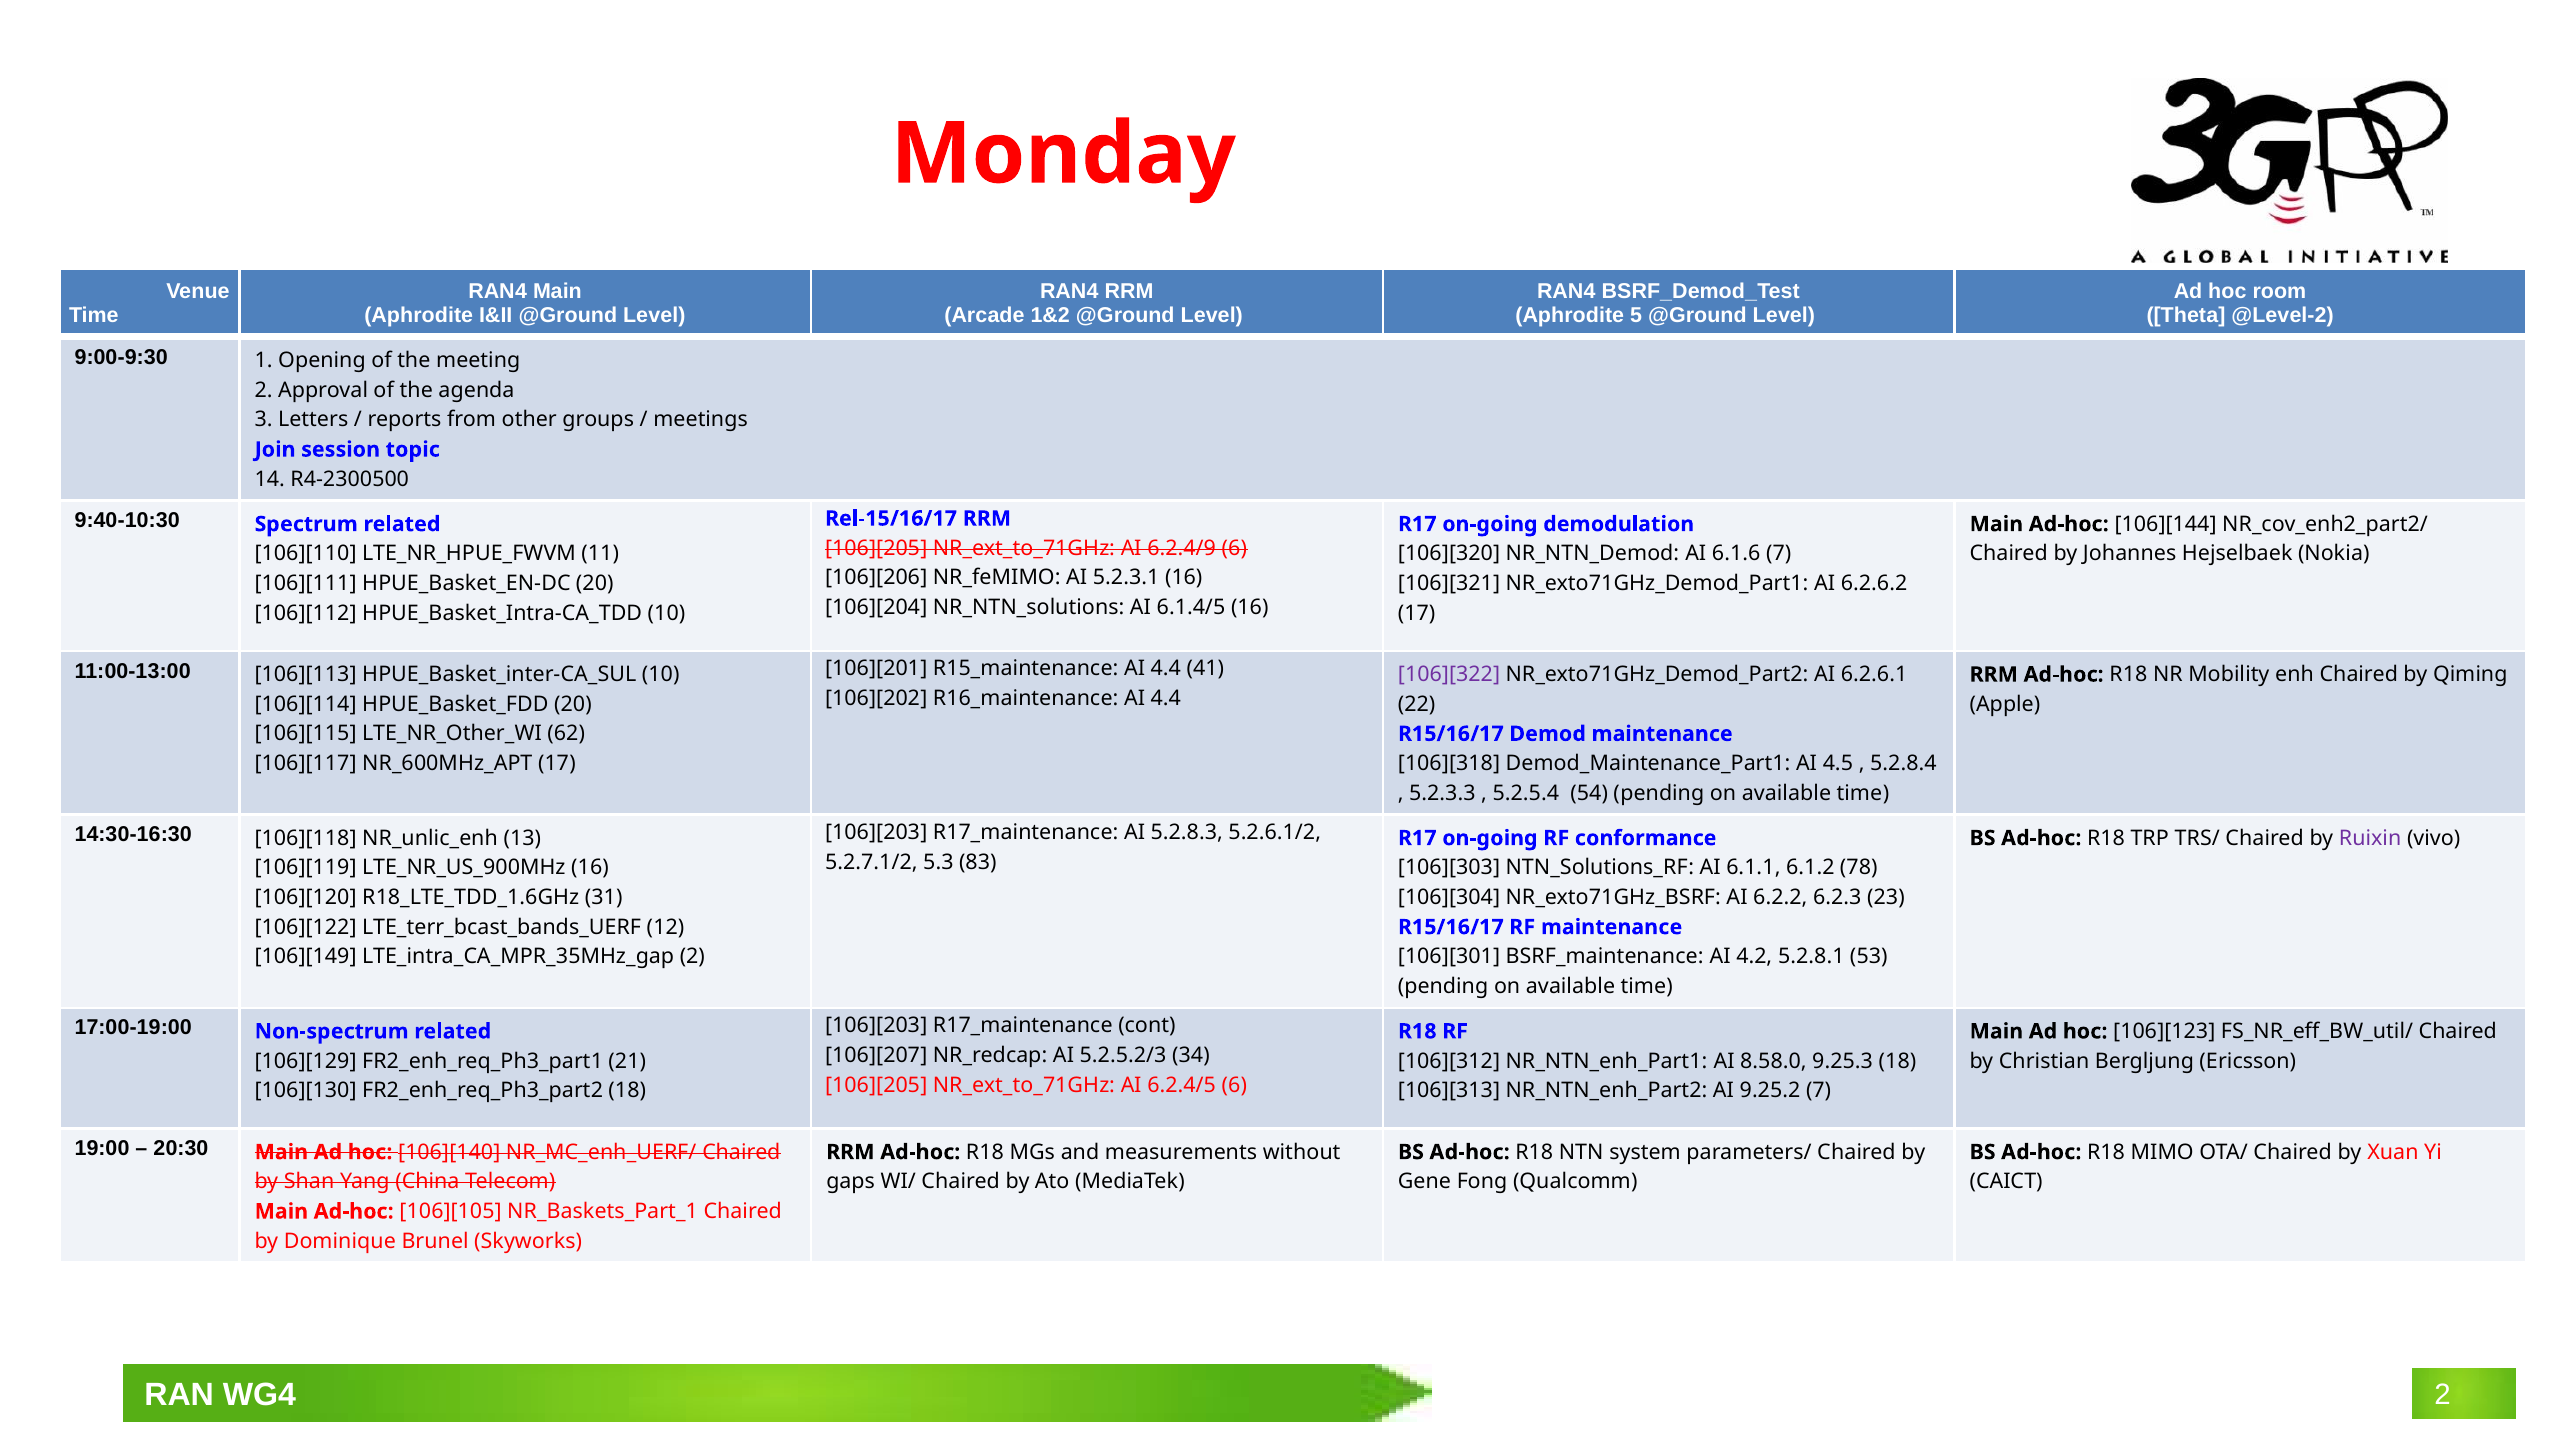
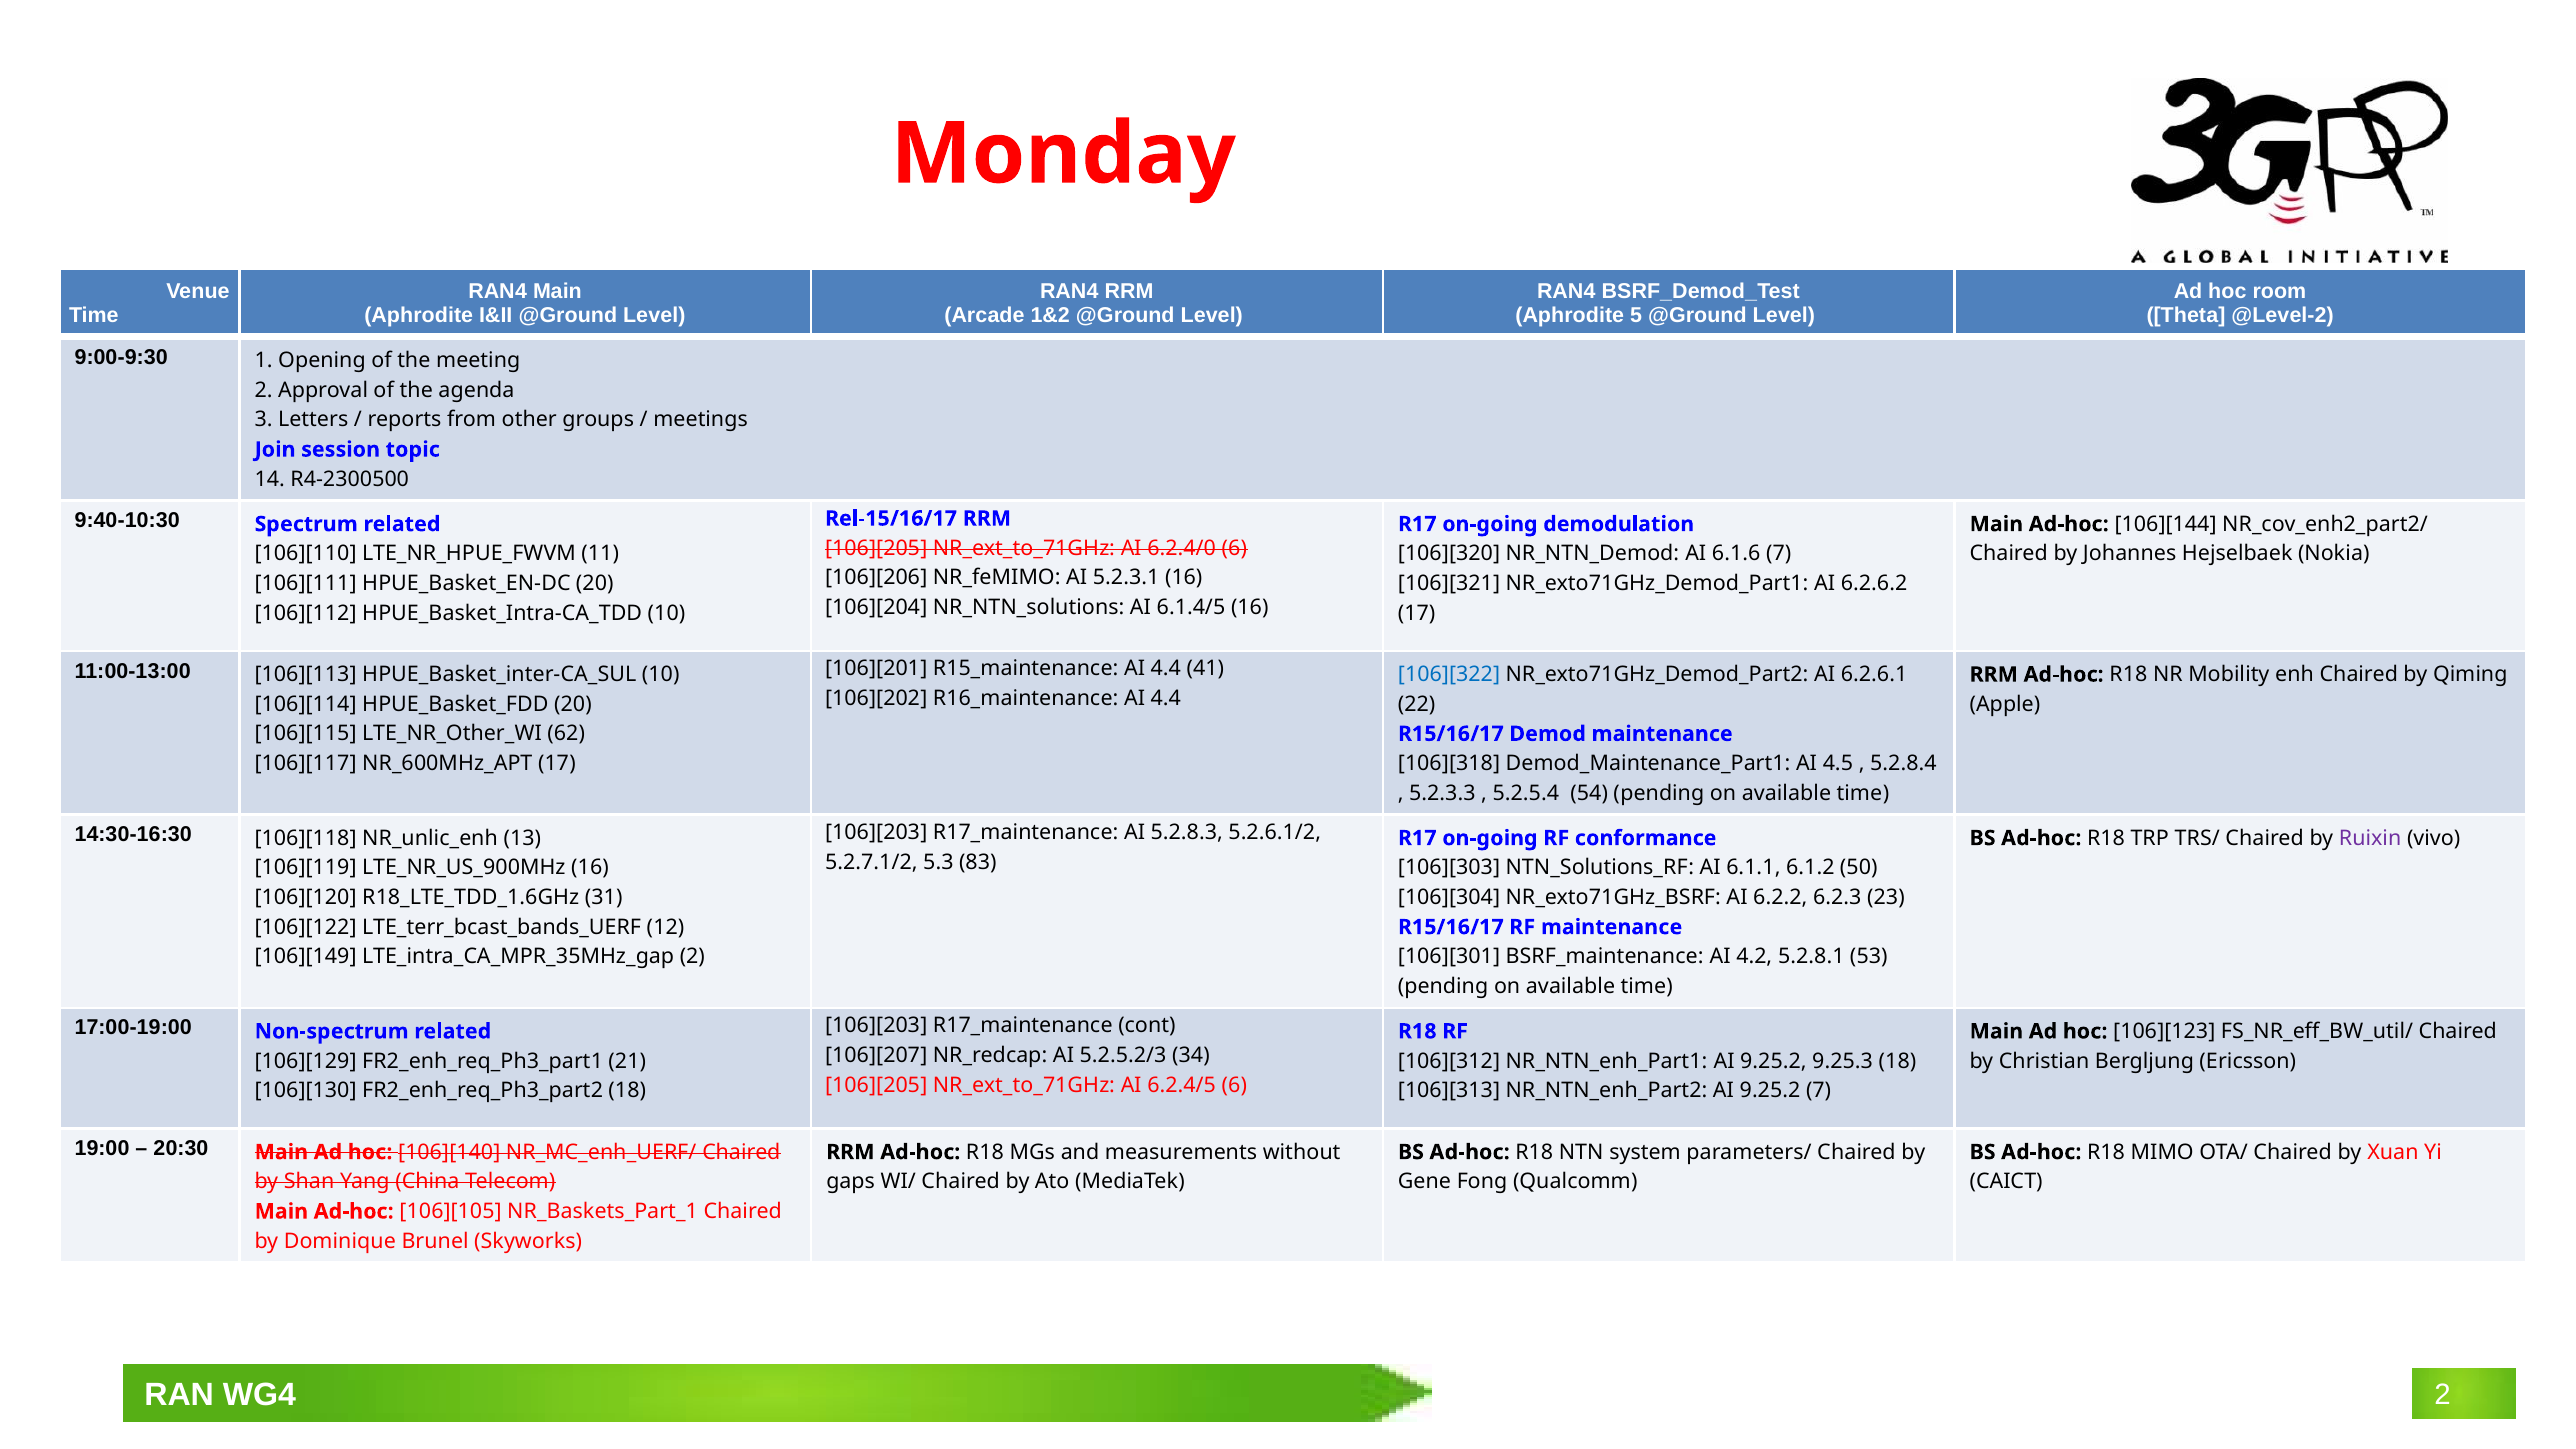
6.2.4/9: 6.2.4/9 -> 6.2.4/0
106][322 colour: purple -> blue
78: 78 -> 50
8.58.0 at (1773, 1061): 8.58.0 -> 9.25.2
